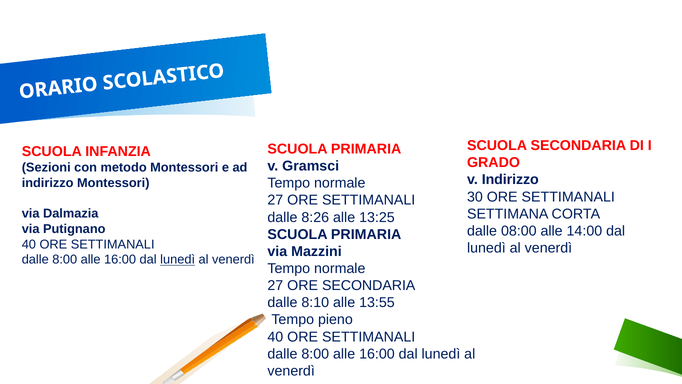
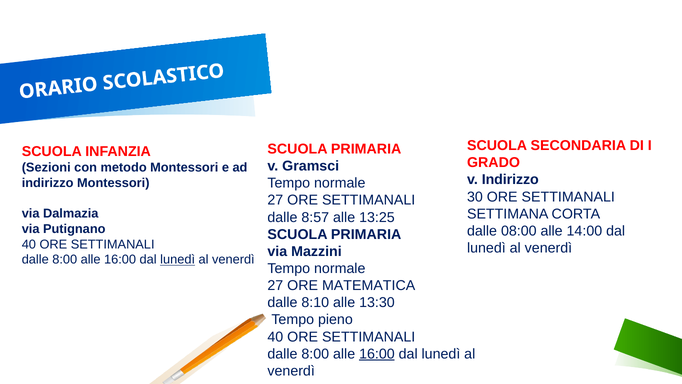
8:26: 8:26 -> 8:57
ORE SECONDARIA: SECONDARIA -> MATEMATICA
13:55: 13:55 -> 13:30
16:00 at (377, 354) underline: none -> present
